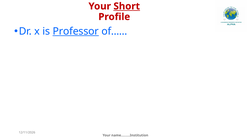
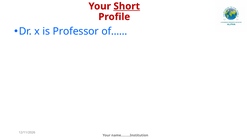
Professor underline: present -> none
